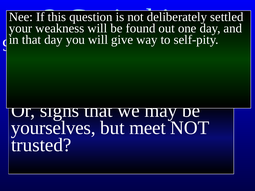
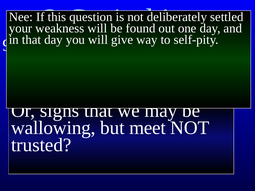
yourselves: yourselves -> wallowing
